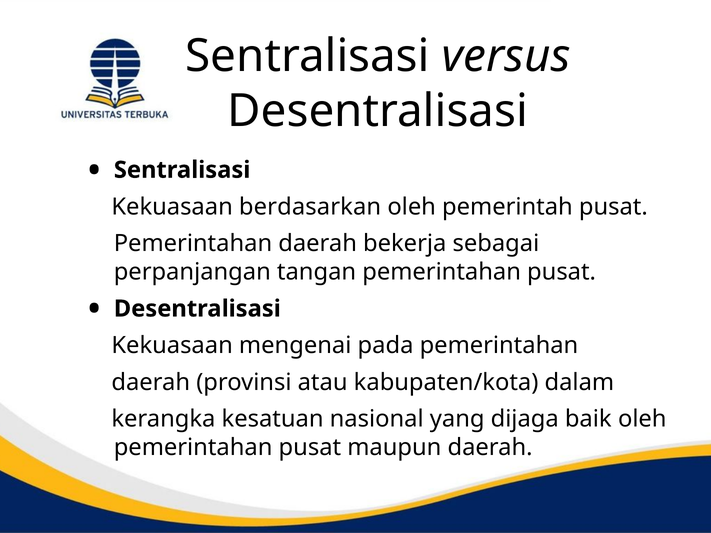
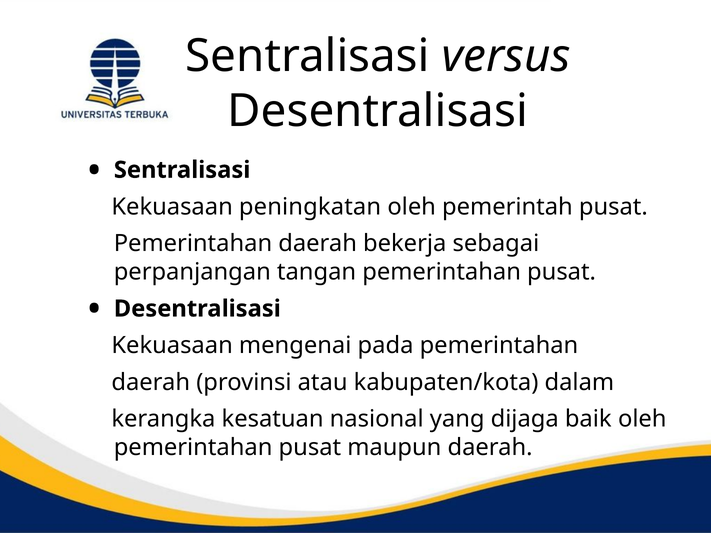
berdasarkan: berdasarkan -> peningkatan
